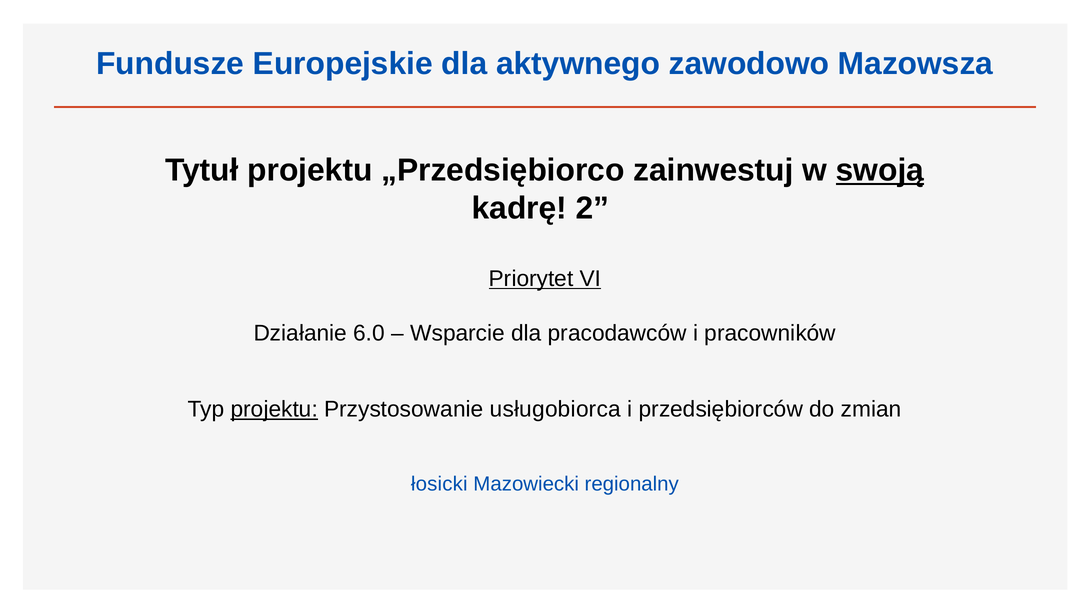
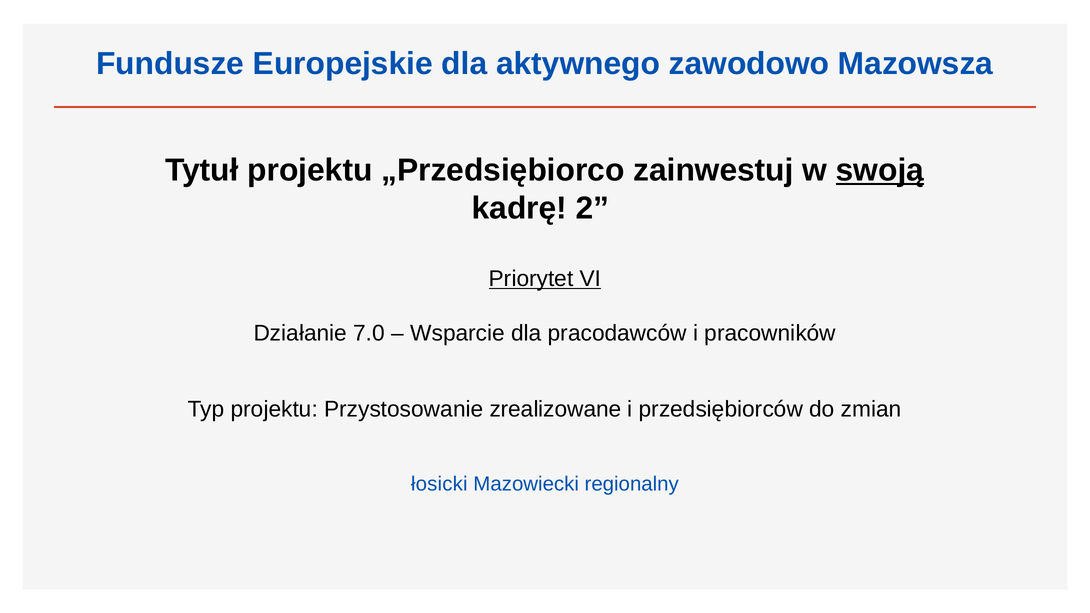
6.0: 6.0 -> 7.0
projektu at (274, 409) underline: present -> none
usługobiorca: usługobiorca -> zrealizowane
